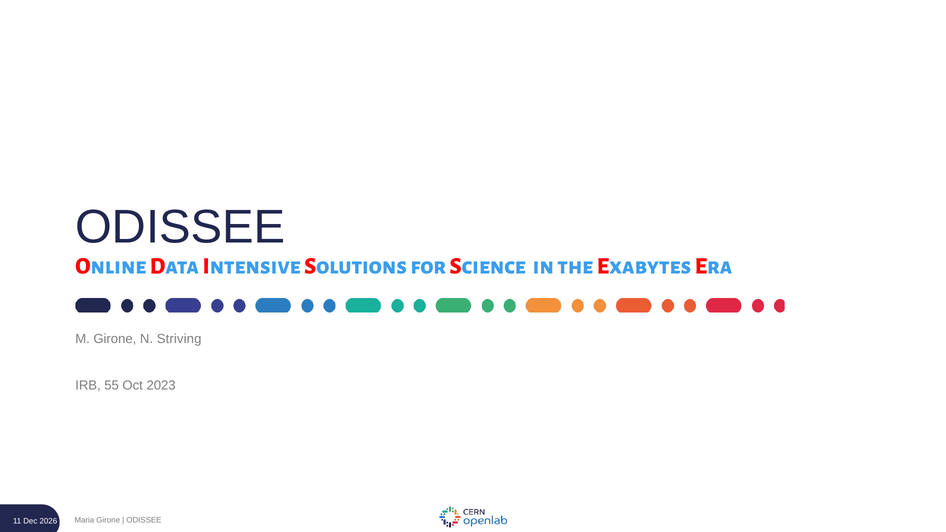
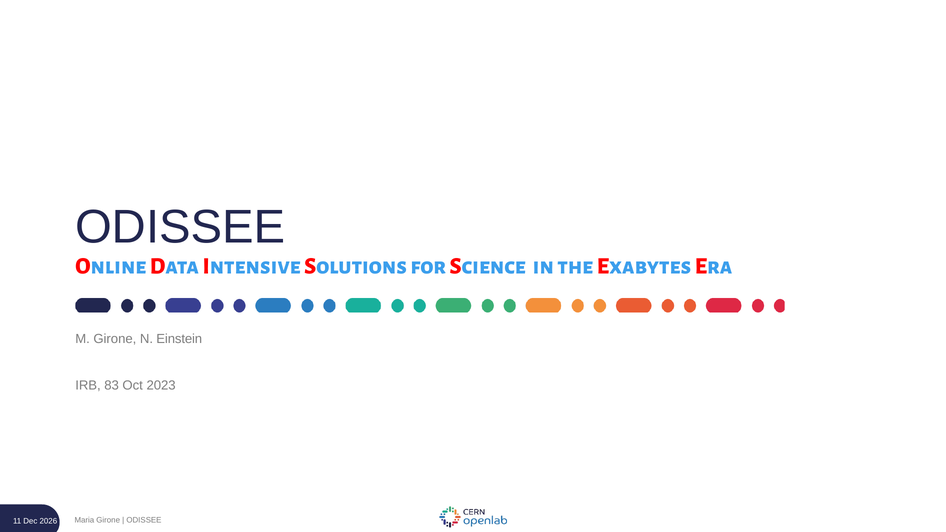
Striving: Striving -> Einstein
55: 55 -> 83
